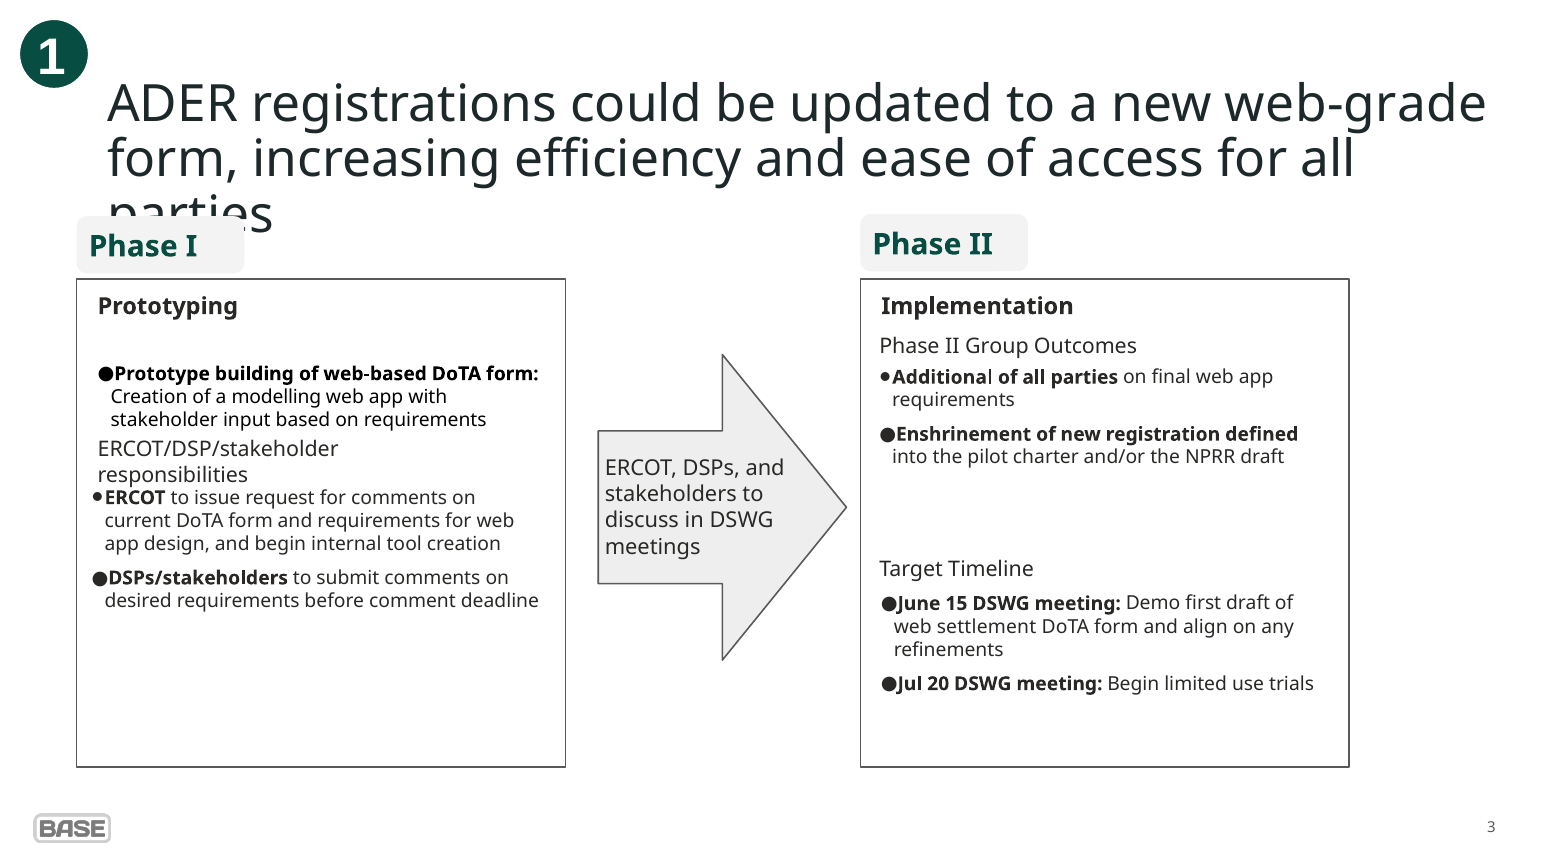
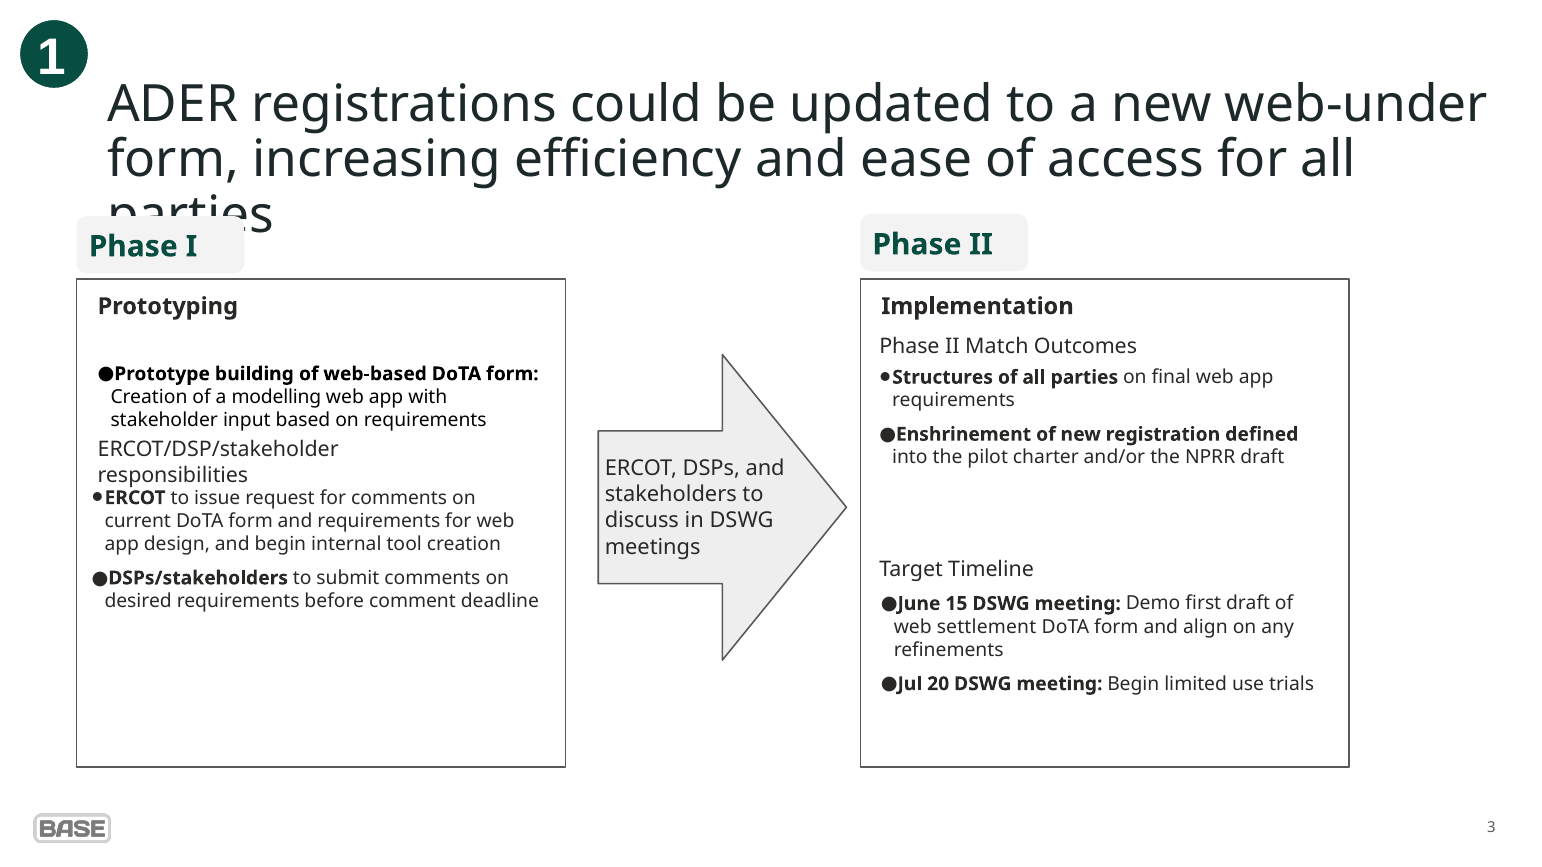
web-grade: web-grade -> web-under
Group: Group -> Match
Additional: Additional -> Structures
